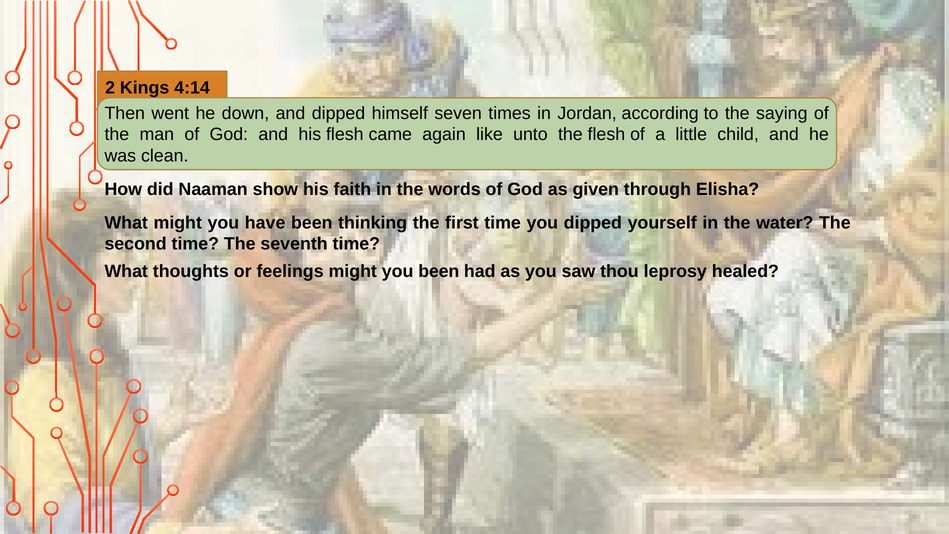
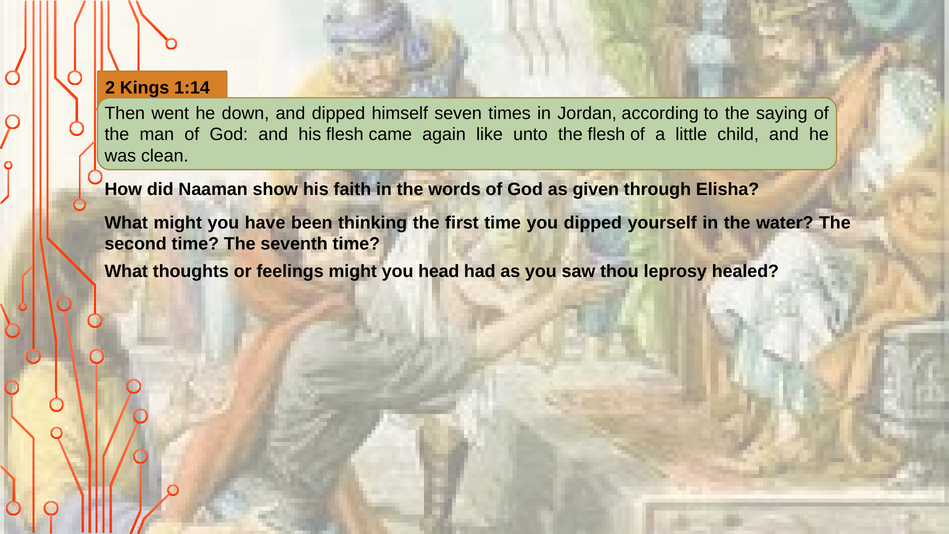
4:14: 4:14 -> 1:14
you been: been -> head
